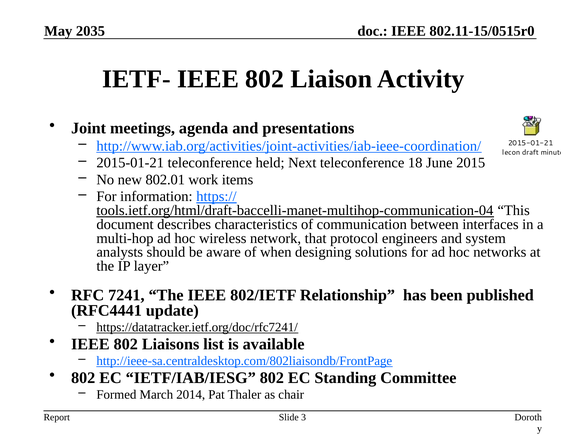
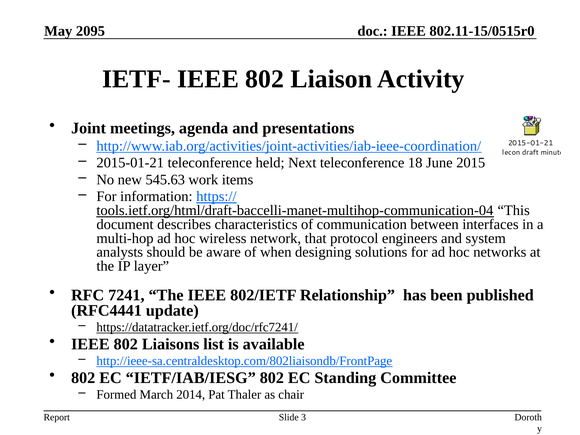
2035: 2035 -> 2095
802.01: 802.01 -> 545.63
